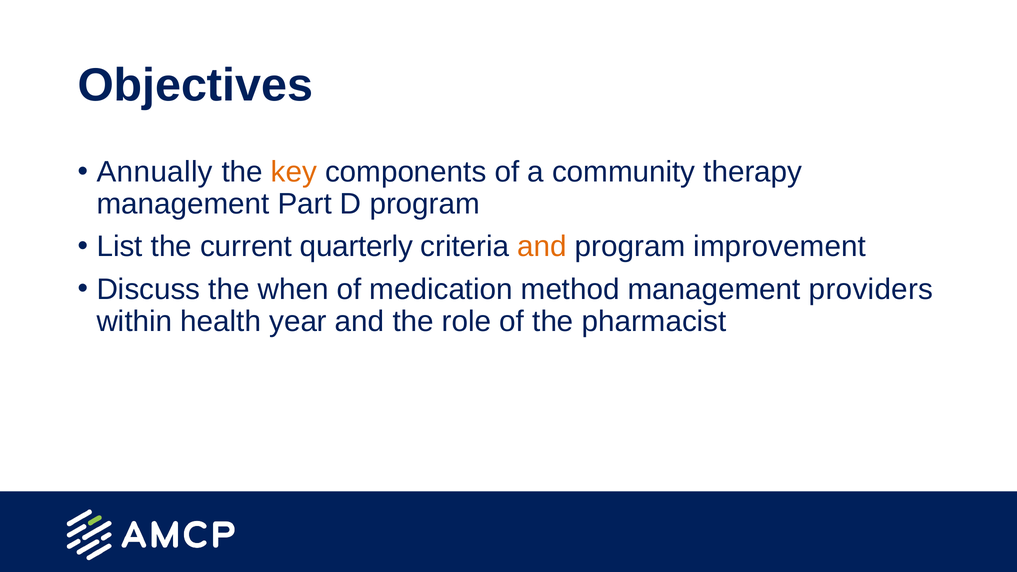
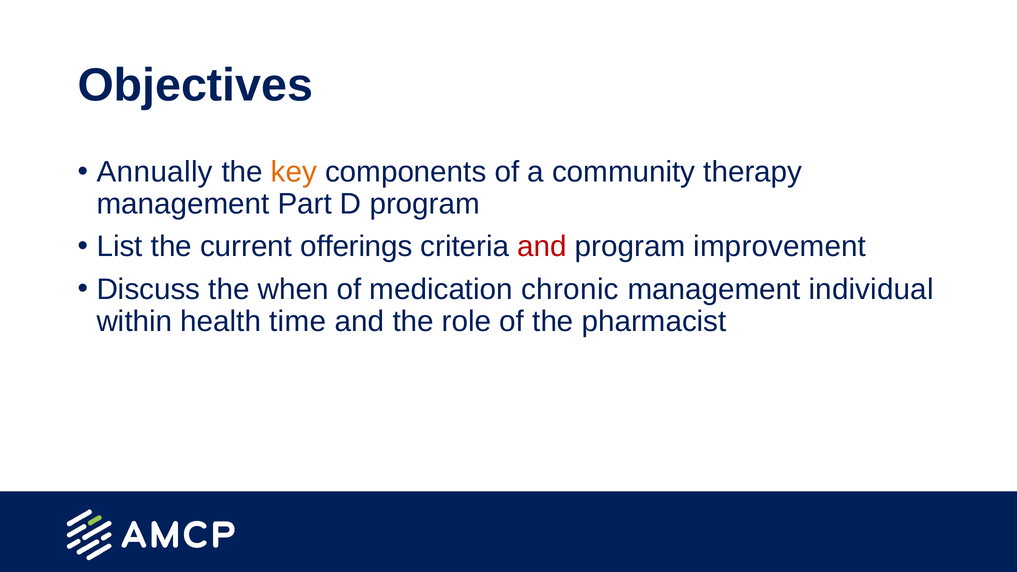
quarterly: quarterly -> offerings
and at (542, 247) colour: orange -> red
method: method -> chronic
providers: providers -> individual
year: year -> time
